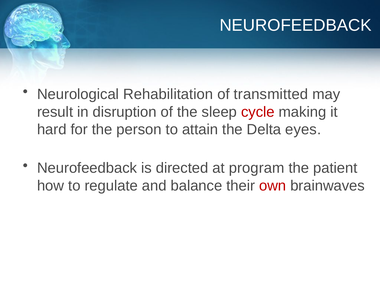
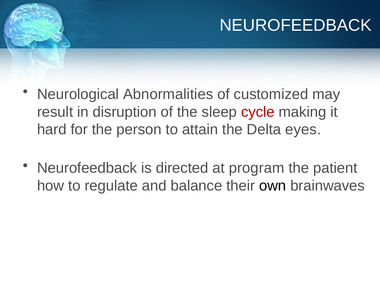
Rehabilitation: Rehabilitation -> Abnormalities
transmitted: transmitted -> customized
own colour: red -> black
